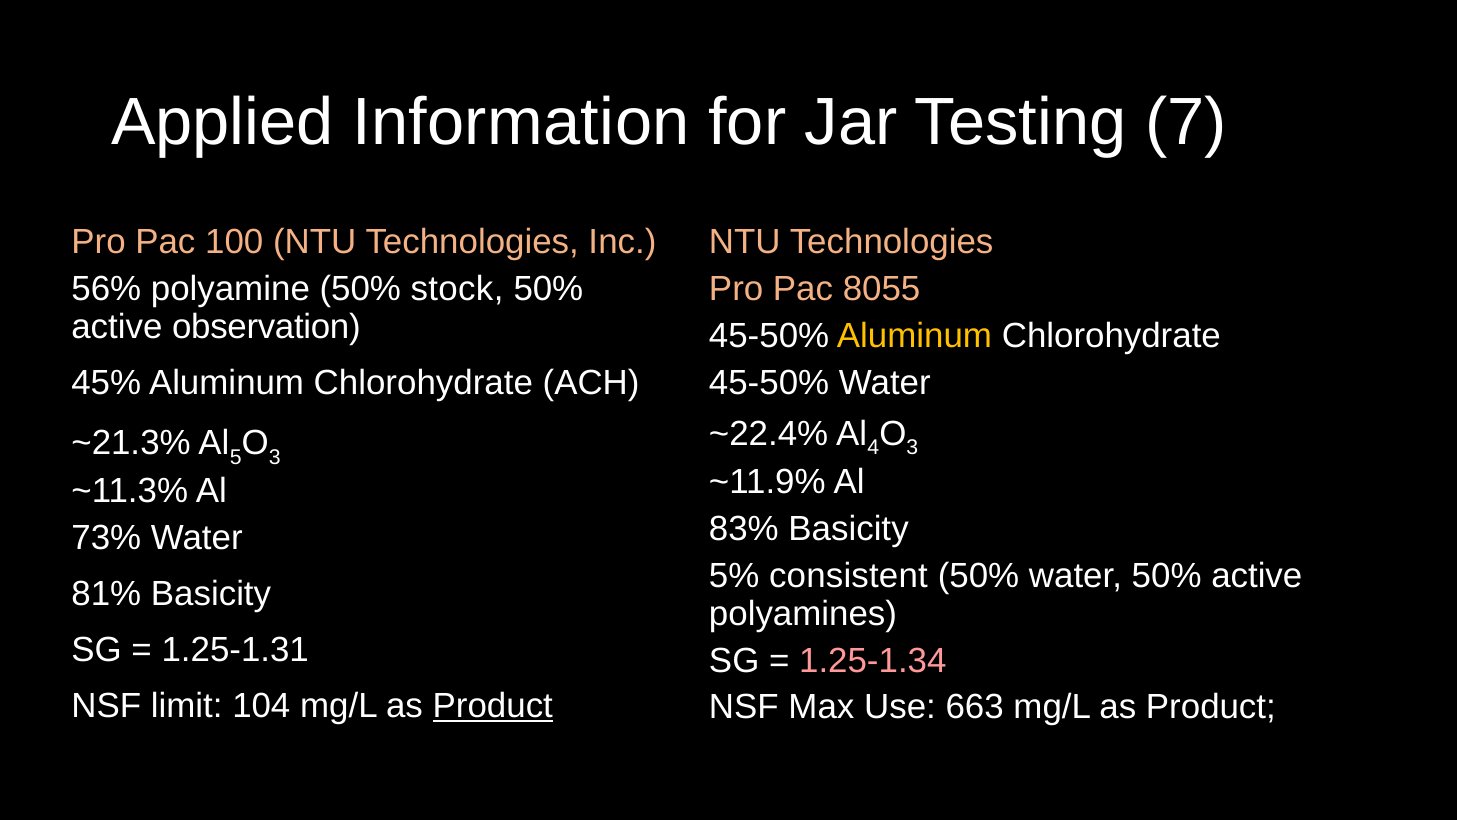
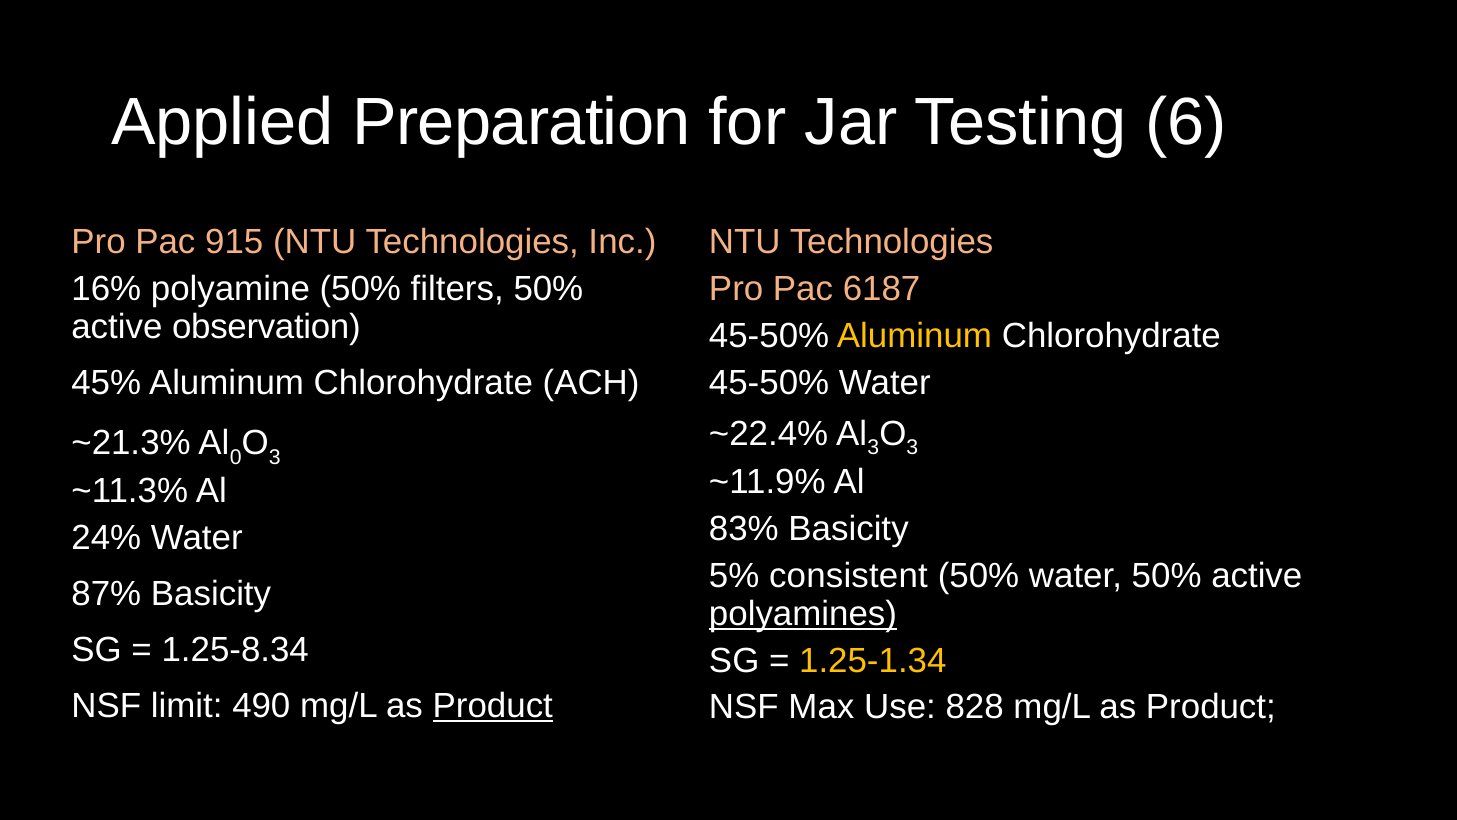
Information: Information -> Preparation
7: 7 -> 6
100: 100 -> 915
56%: 56% -> 16%
stock: stock -> filters
8055: 8055 -> 6187
Al 4: 4 -> 3
5: 5 -> 0
73%: 73% -> 24%
81%: 81% -> 87%
polyamines underline: none -> present
1.25-1.31: 1.25-1.31 -> 1.25-8.34
1.25-1.34 colour: pink -> yellow
104: 104 -> 490
663: 663 -> 828
